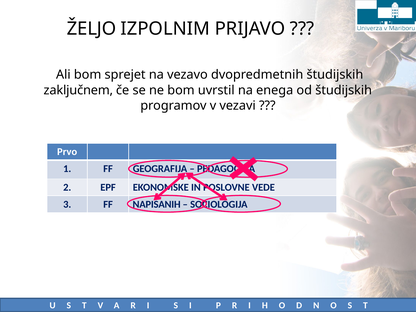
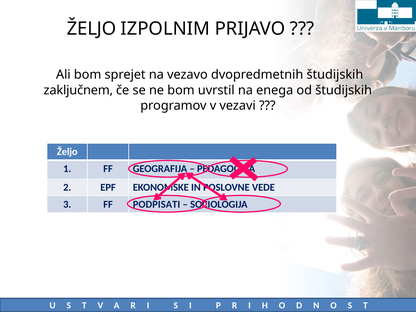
Prvo at (67, 152): Prvo -> Željo
NAPISANIH: NAPISANIH -> PODPISATI
